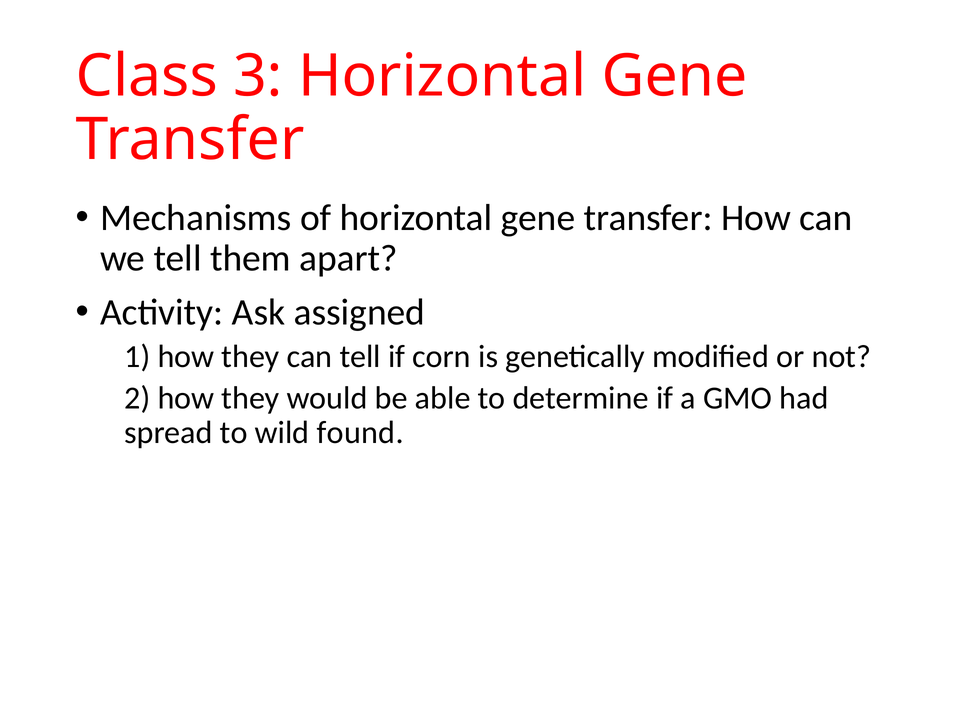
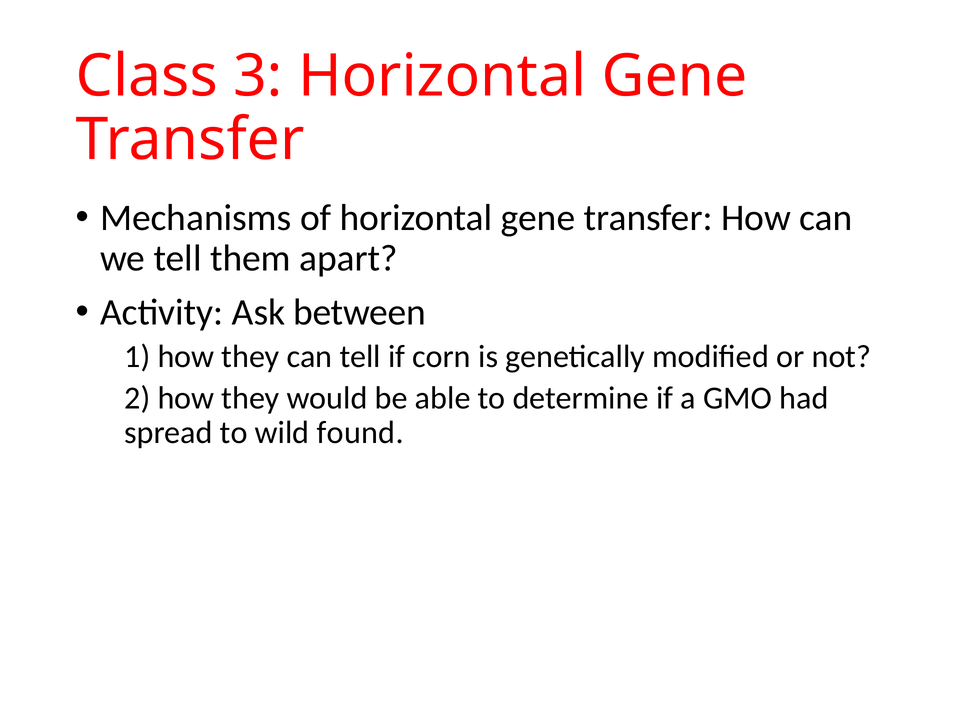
assigned: assigned -> between
